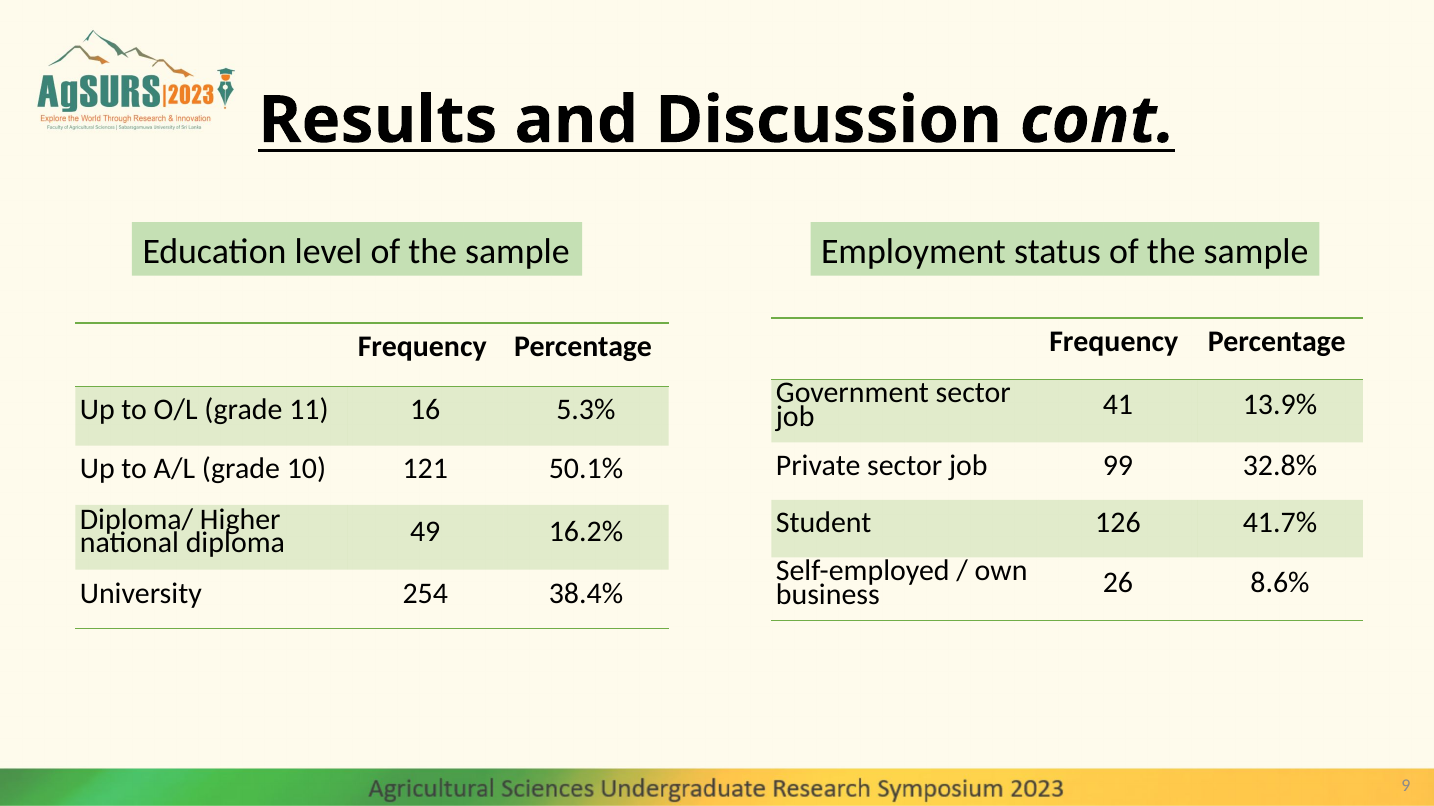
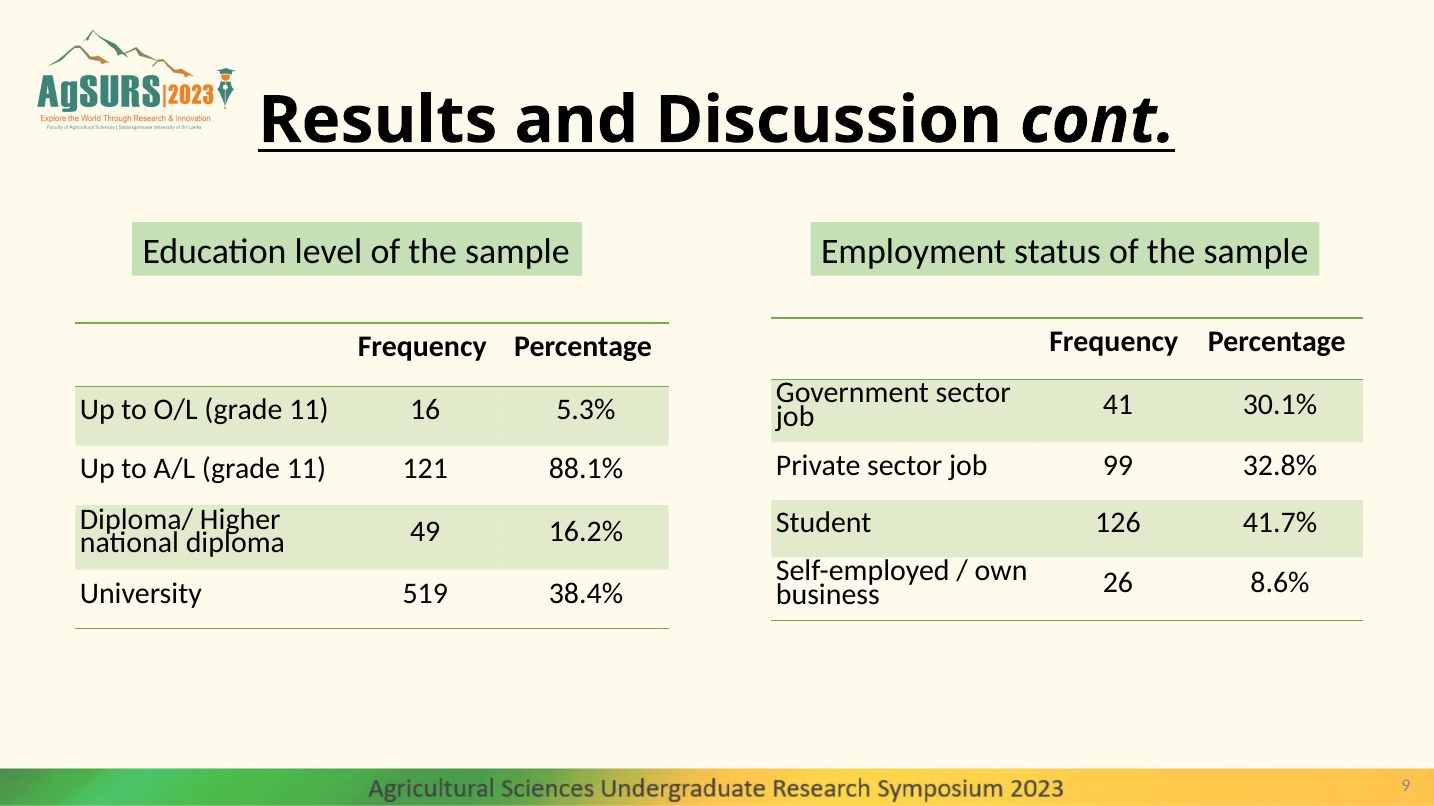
13.9%: 13.9% -> 30.1%
A/L grade 10: 10 -> 11
50.1%: 50.1% -> 88.1%
254: 254 -> 519
